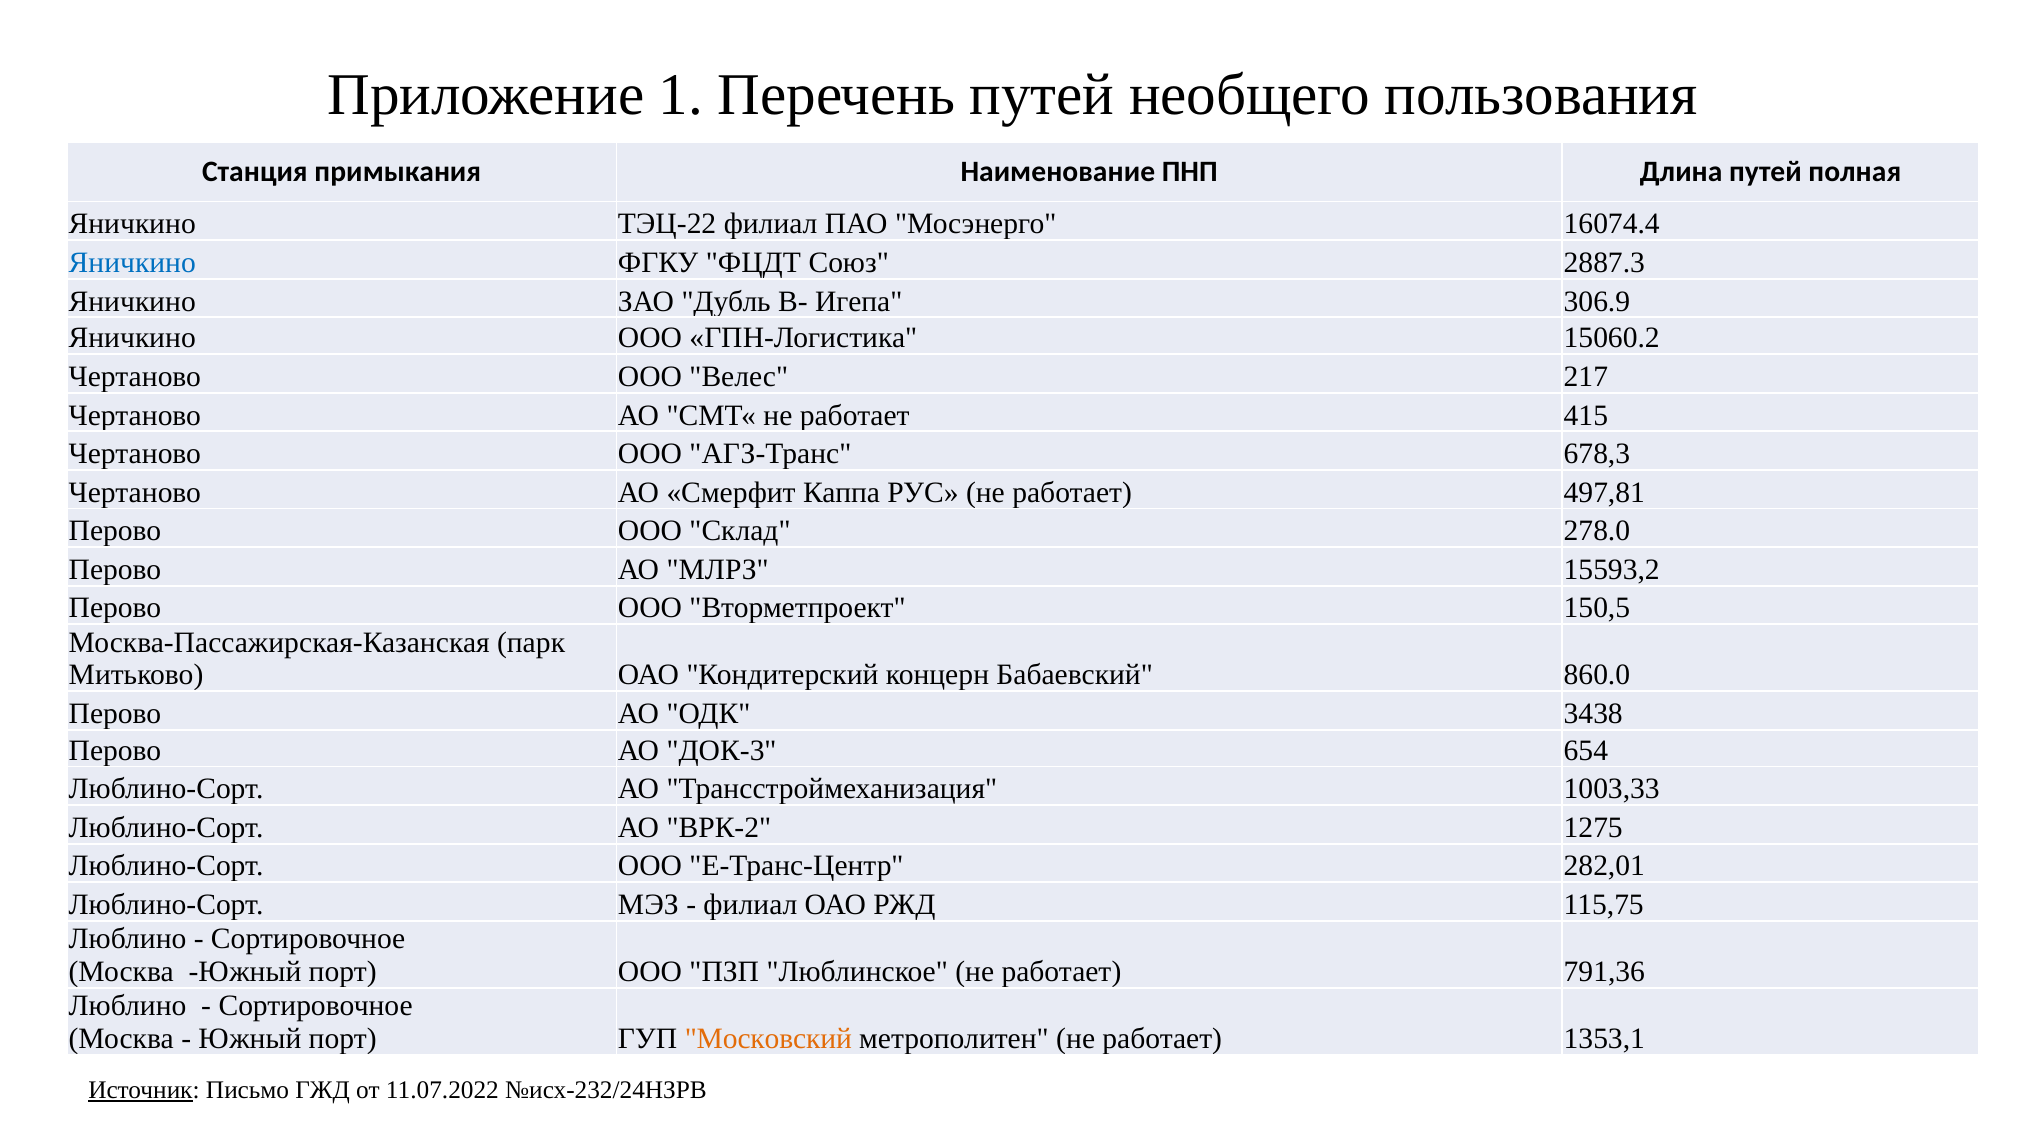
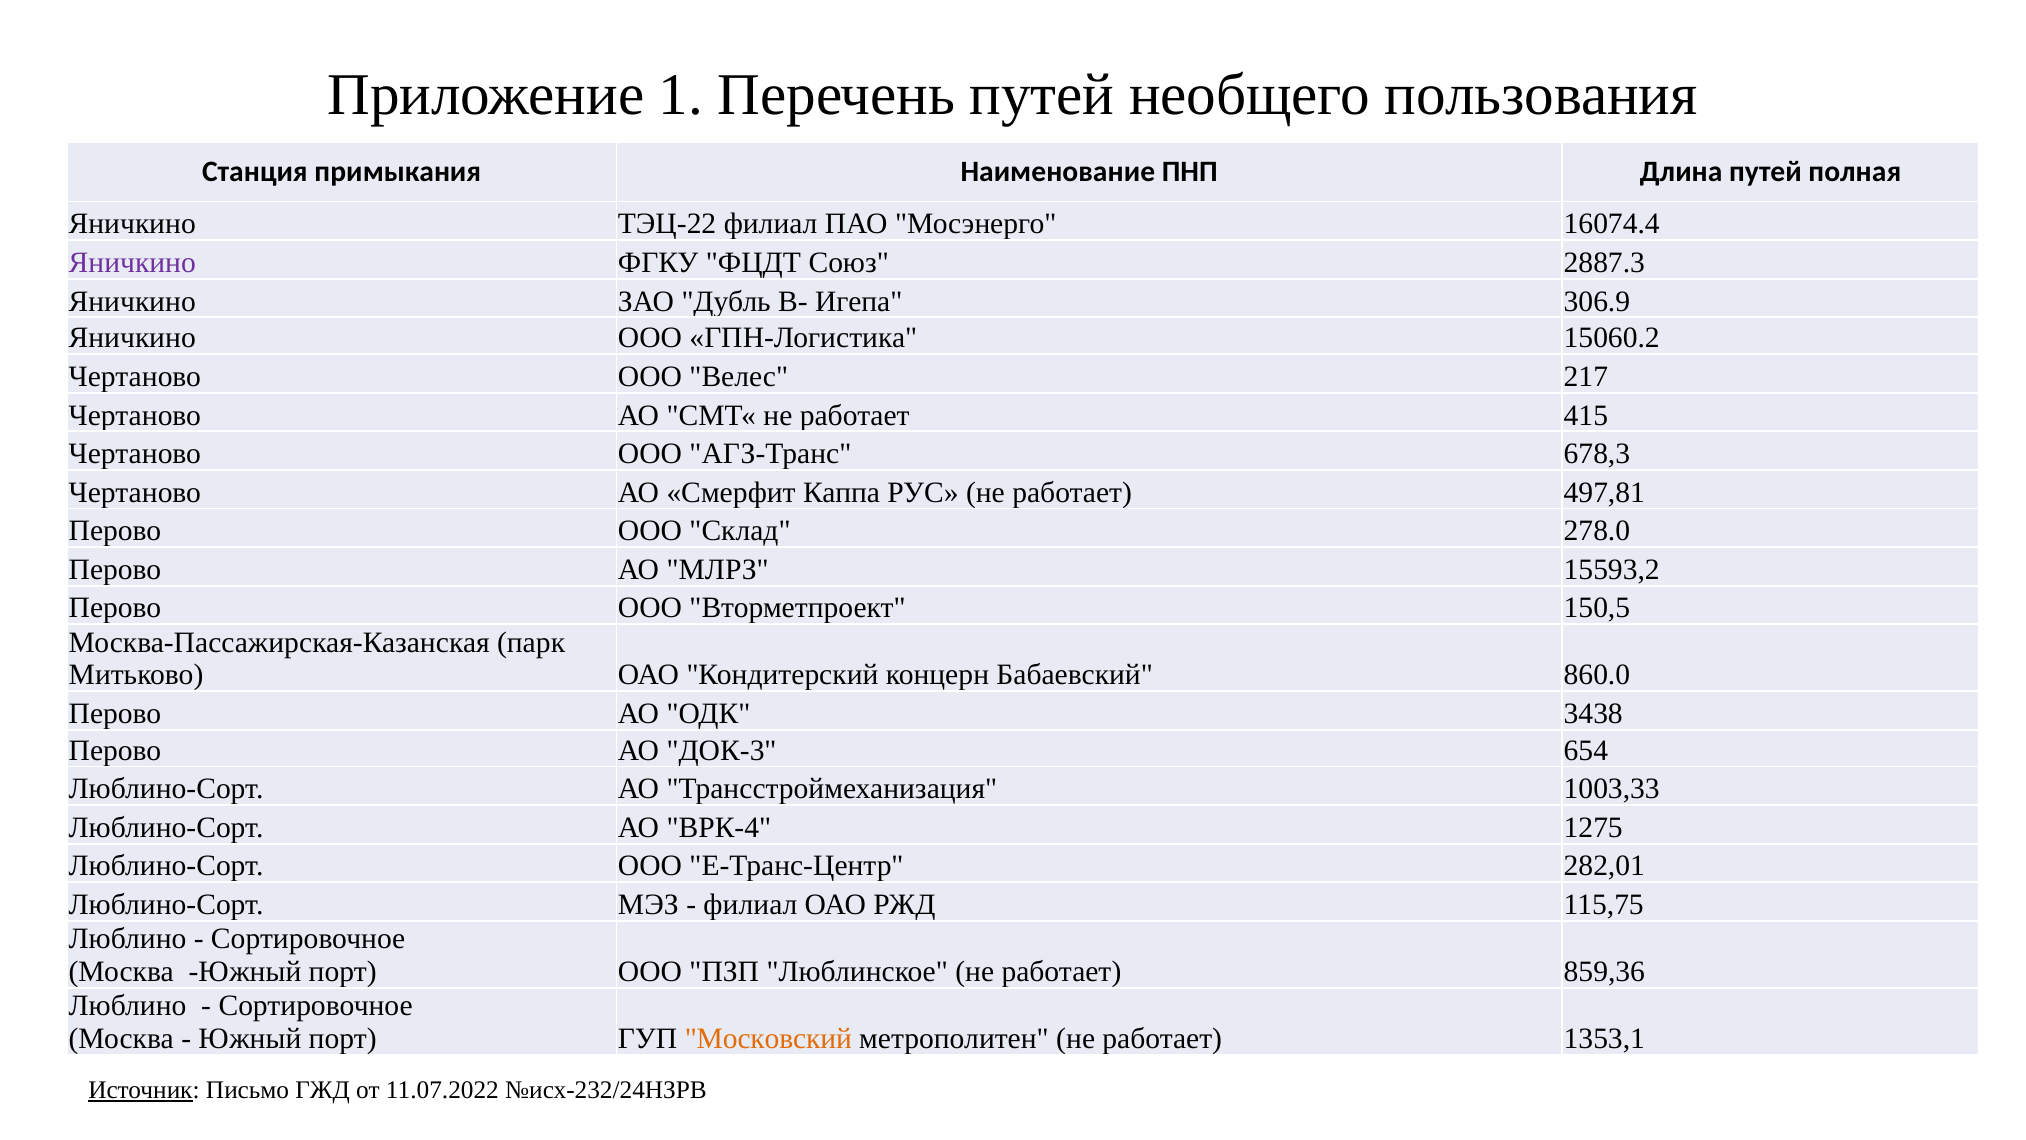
Яничкино at (132, 263) colour: blue -> purple
ВРК-2: ВРК-2 -> ВРК-4
791,36: 791,36 -> 859,36
